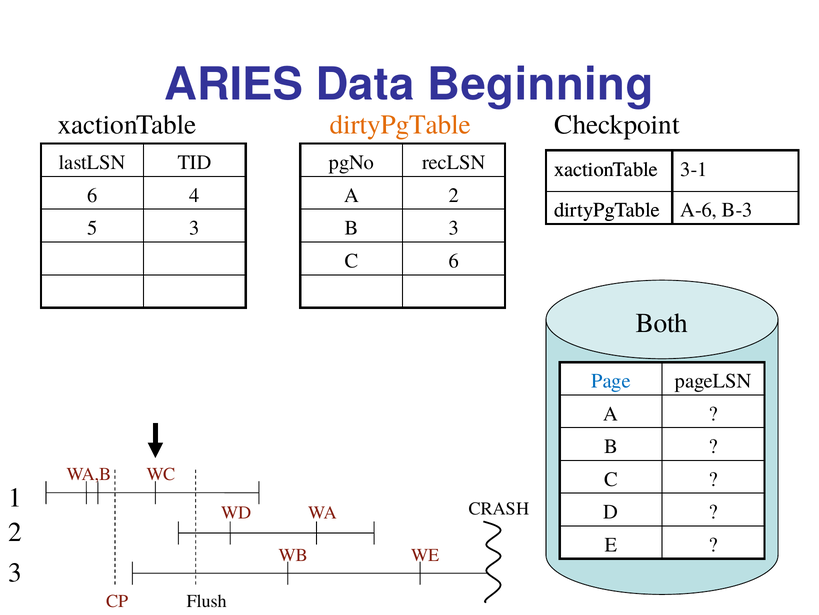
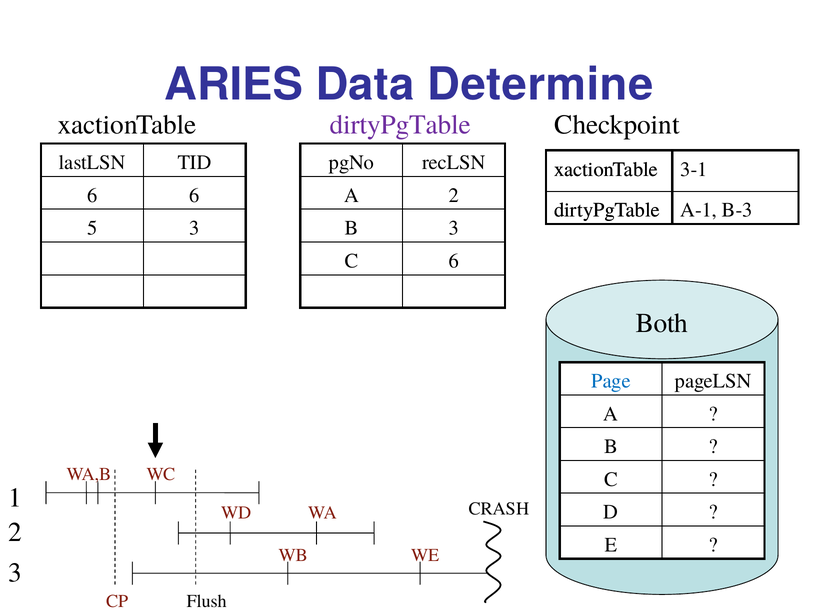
Beginning: Beginning -> Determine
dirtyPgTable at (400, 125) colour: orange -> purple
6 4: 4 -> 6
A-6: A-6 -> A-1
